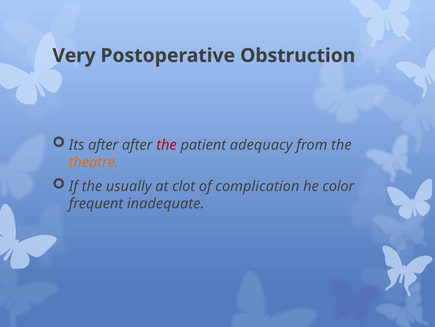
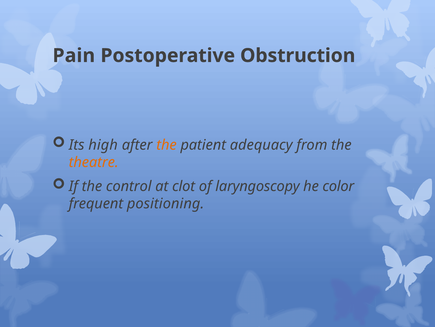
Very: Very -> Pain
Its after: after -> high
the at (167, 145) colour: red -> orange
usually: usually -> control
complication: complication -> laryngoscopy
inadequate: inadequate -> positioning
